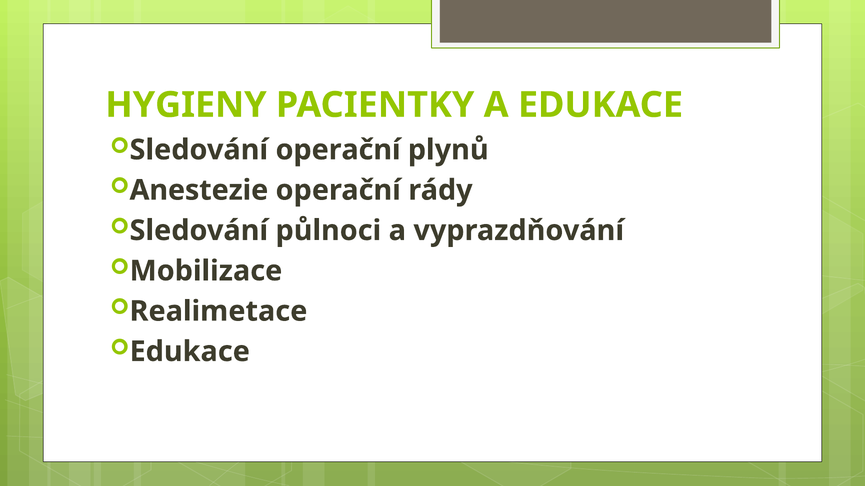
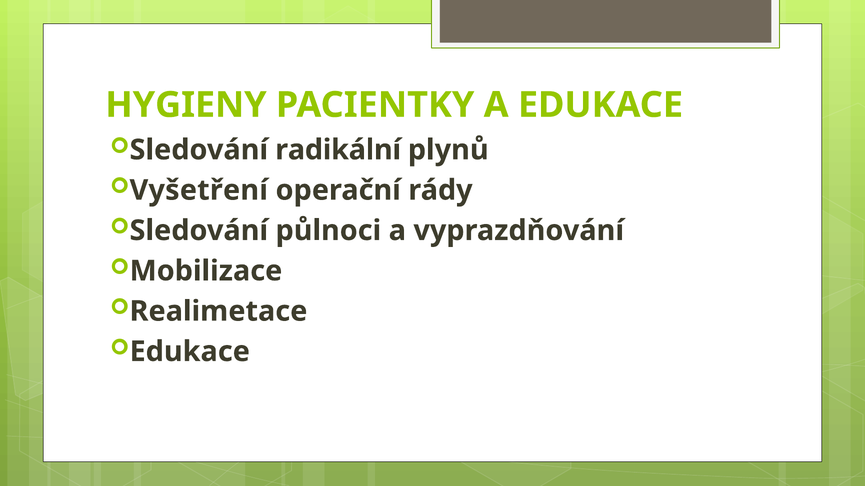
Sledování operační: operační -> radikální
Anestezie: Anestezie -> Vyšetření
